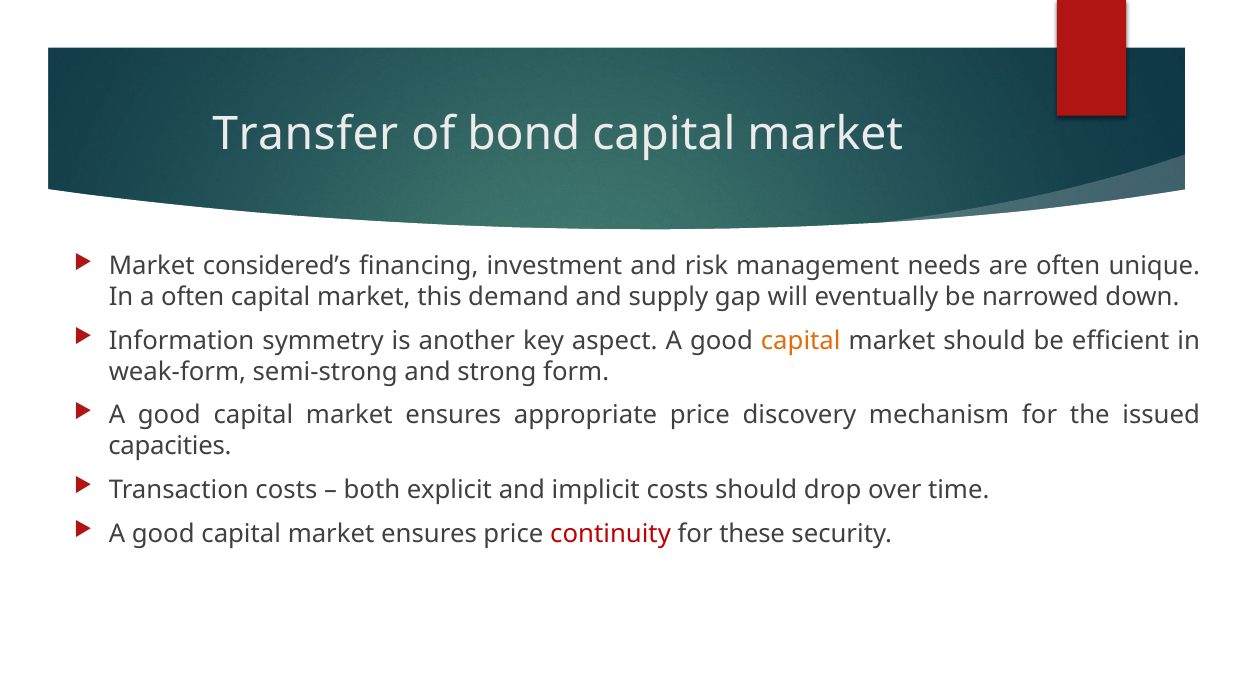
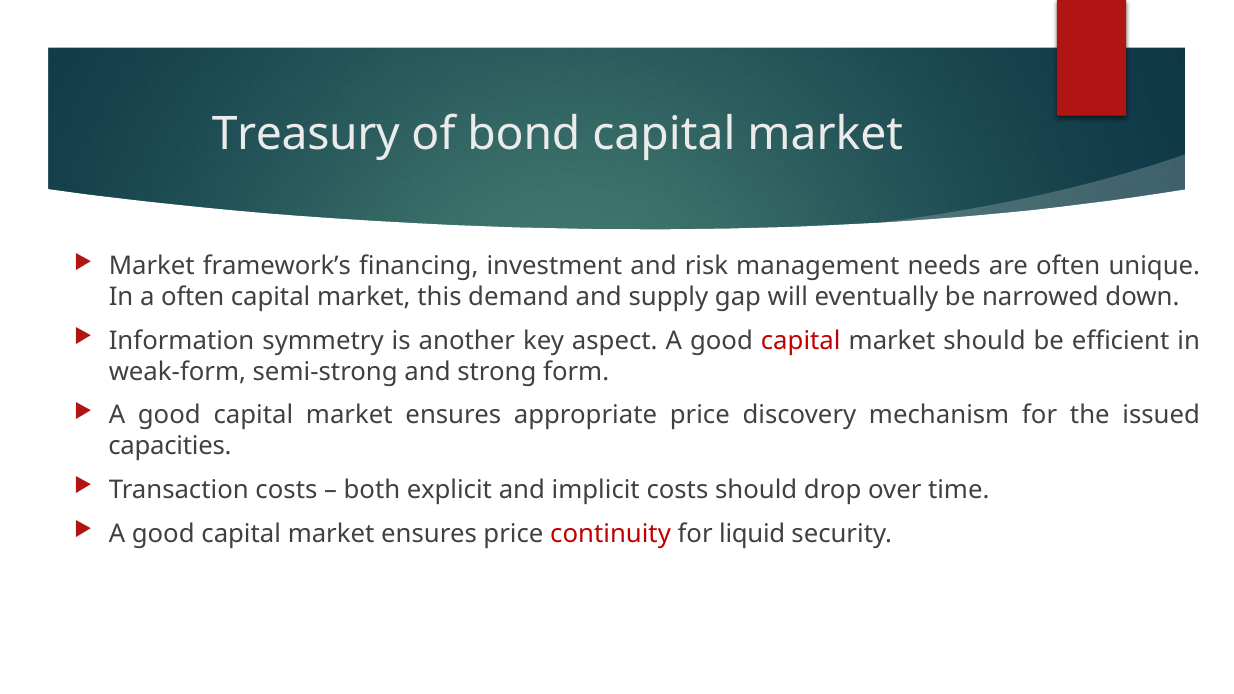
Transfer: Transfer -> Treasury
considered’s: considered’s -> framework’s
capital at (801, 341) colour: orange -> red
these: these -> liquid
